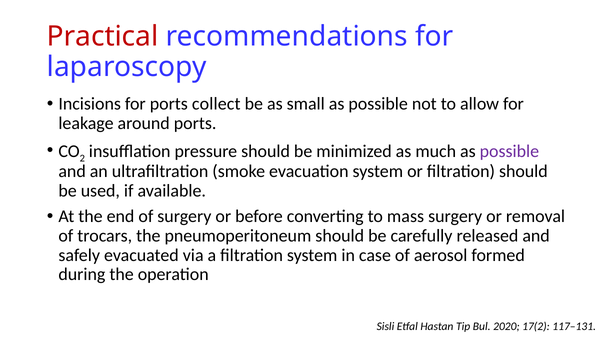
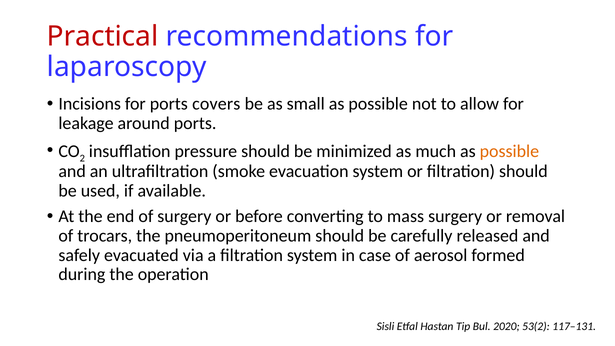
collect: collect -> covers
possible at (509, 151) colour: purple -> orange
17(2: 17(2 -> 53(2
